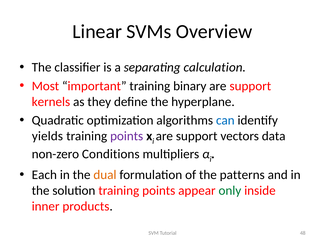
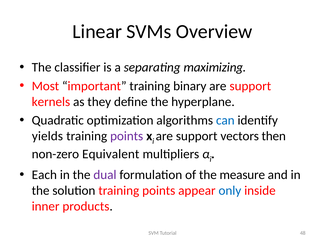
calculation: calculation -> maximizing
data: data -> then
Conditions: Conditions -> Equivalent
dual colour: orange -> purple
patterns: patterns -> measure
only colour: green -> blue
